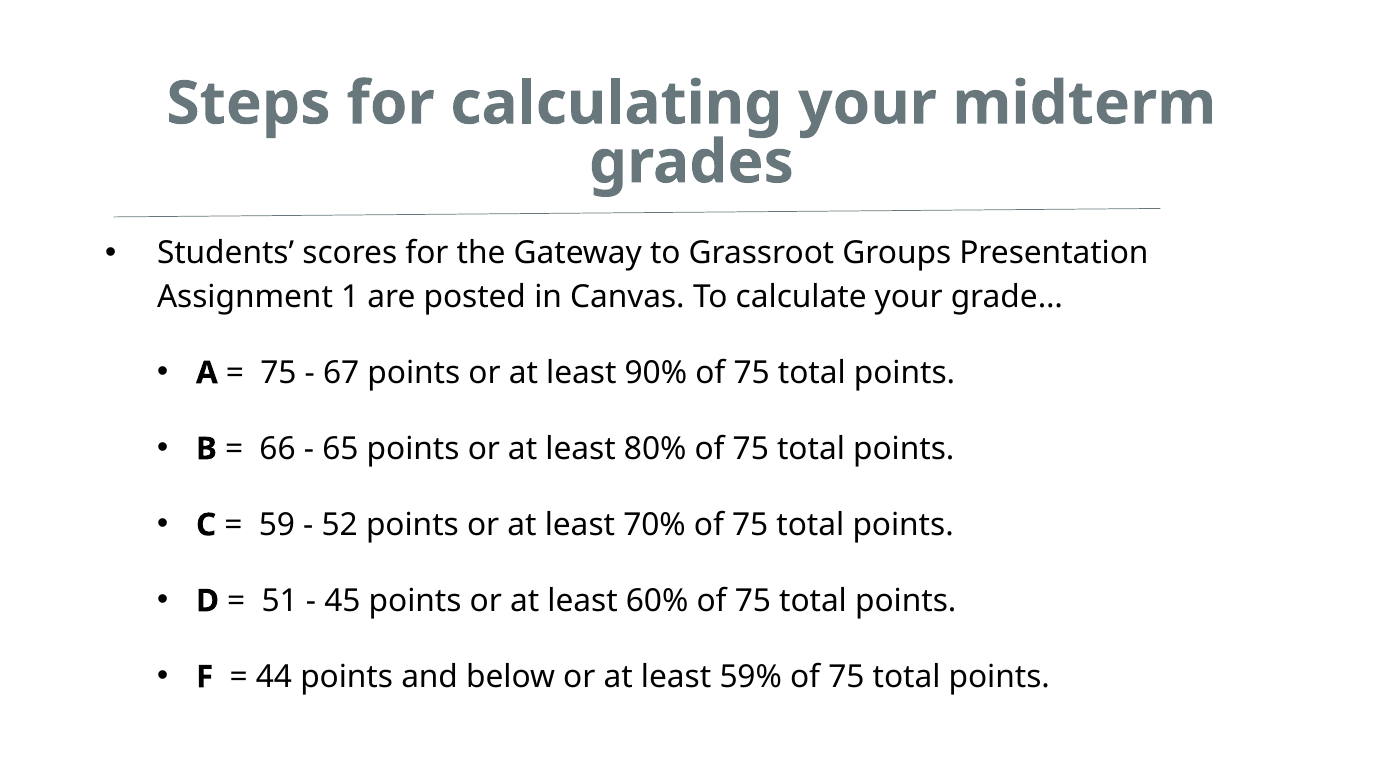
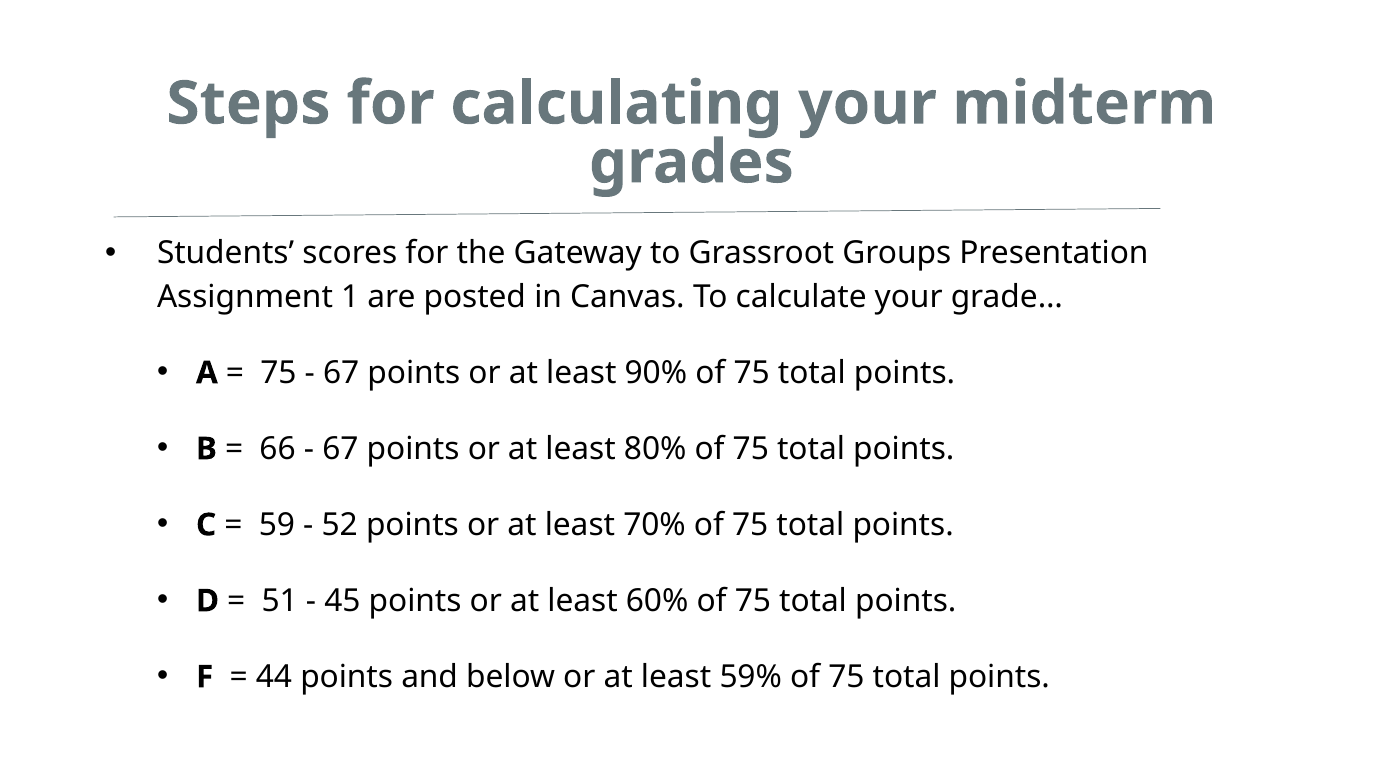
65 at (340, 449): 65 -> 67
